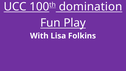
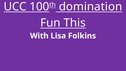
Play: Play -> This
